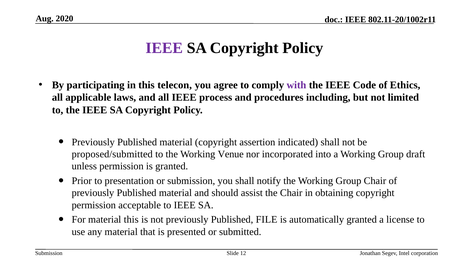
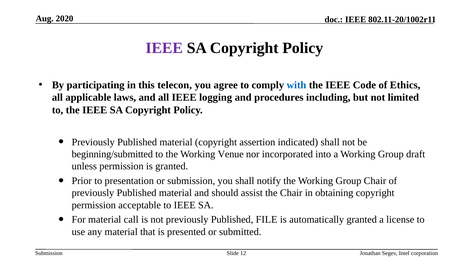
with colour: purple -> blue
process: process -> logging
proposed/submitted: proposed/submitted -> beginning/submitted
material this: this -> call
